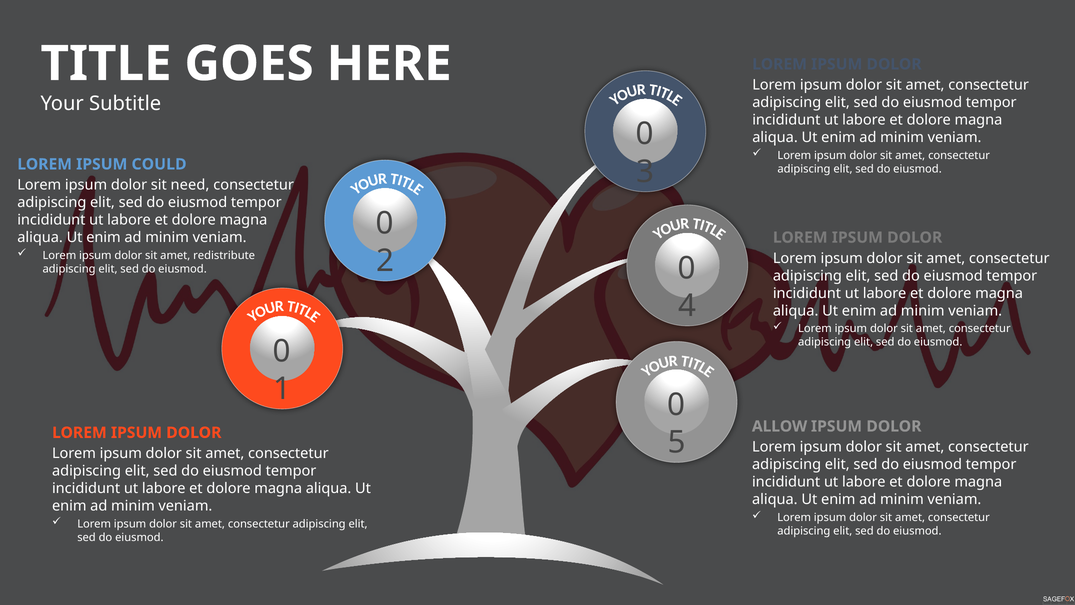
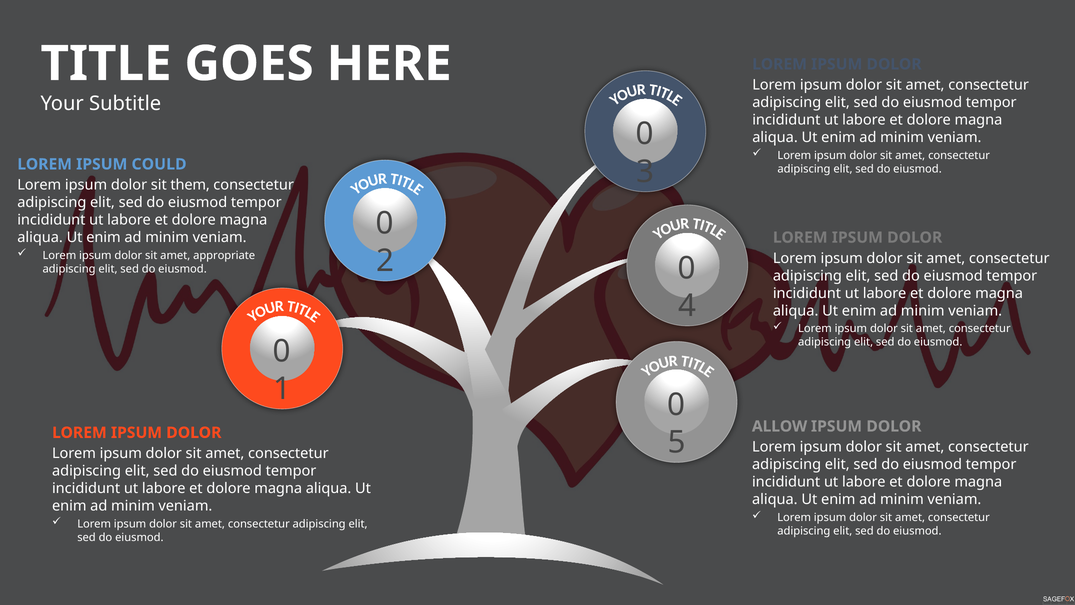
need: need -> them
redistribute: redistribute -> appropriate
